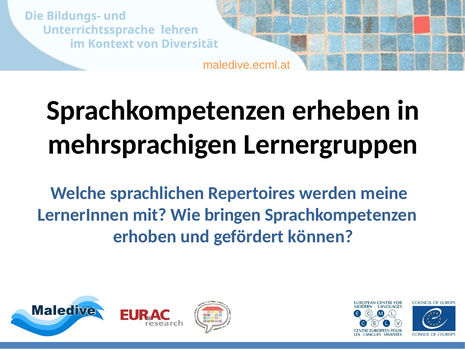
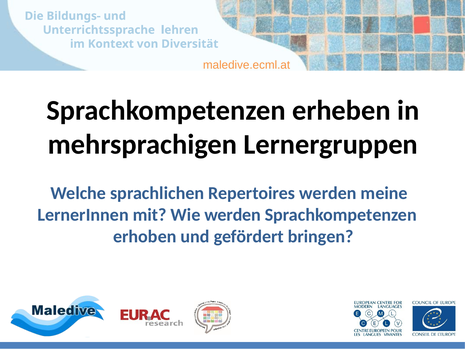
Wie bringen: bringen -> werden
können: können -> bringen
